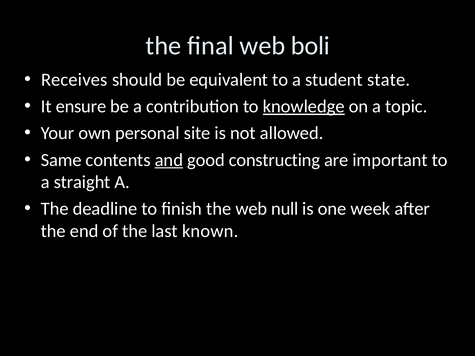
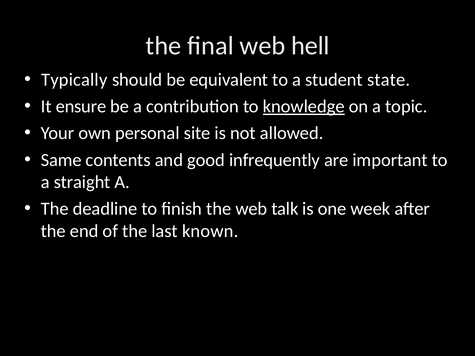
boli: boli -> hell
Receives: Receives -> Typically
and underline: present -> none
constructing: constructing -> infrequently
null: null -> talk
